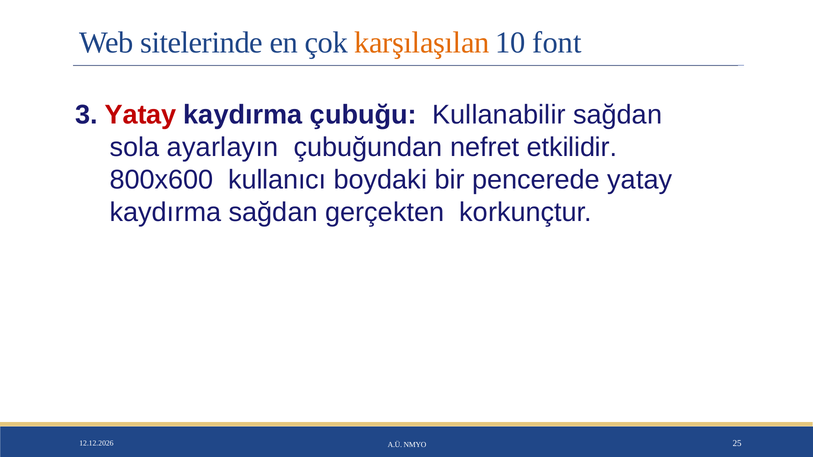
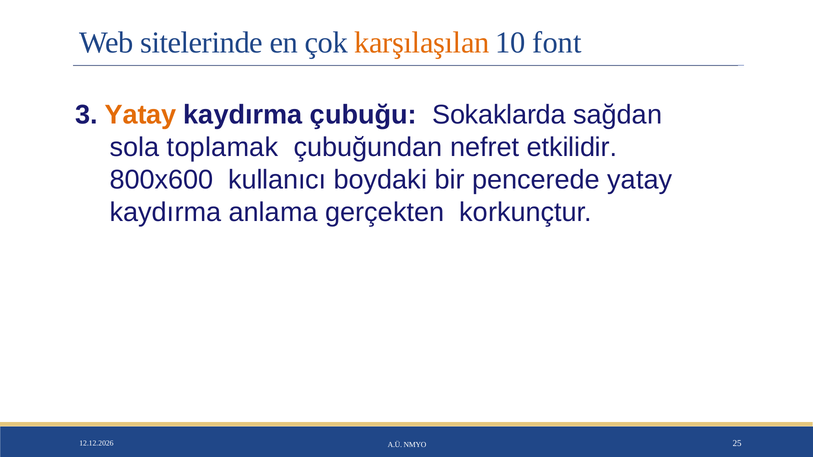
Yatay at (141, 115) colour: red -> orange
Kullanabilir: Kullanabilir -> Sokaklarda
ayarlayın: ayarlayın -> toplamak
kaydırma sağdan: sağdan -> anlama
